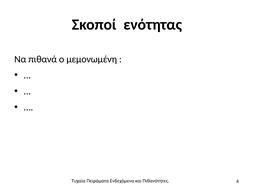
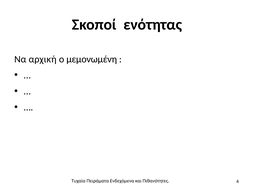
πιθανά: πιθανά -> αρχική
